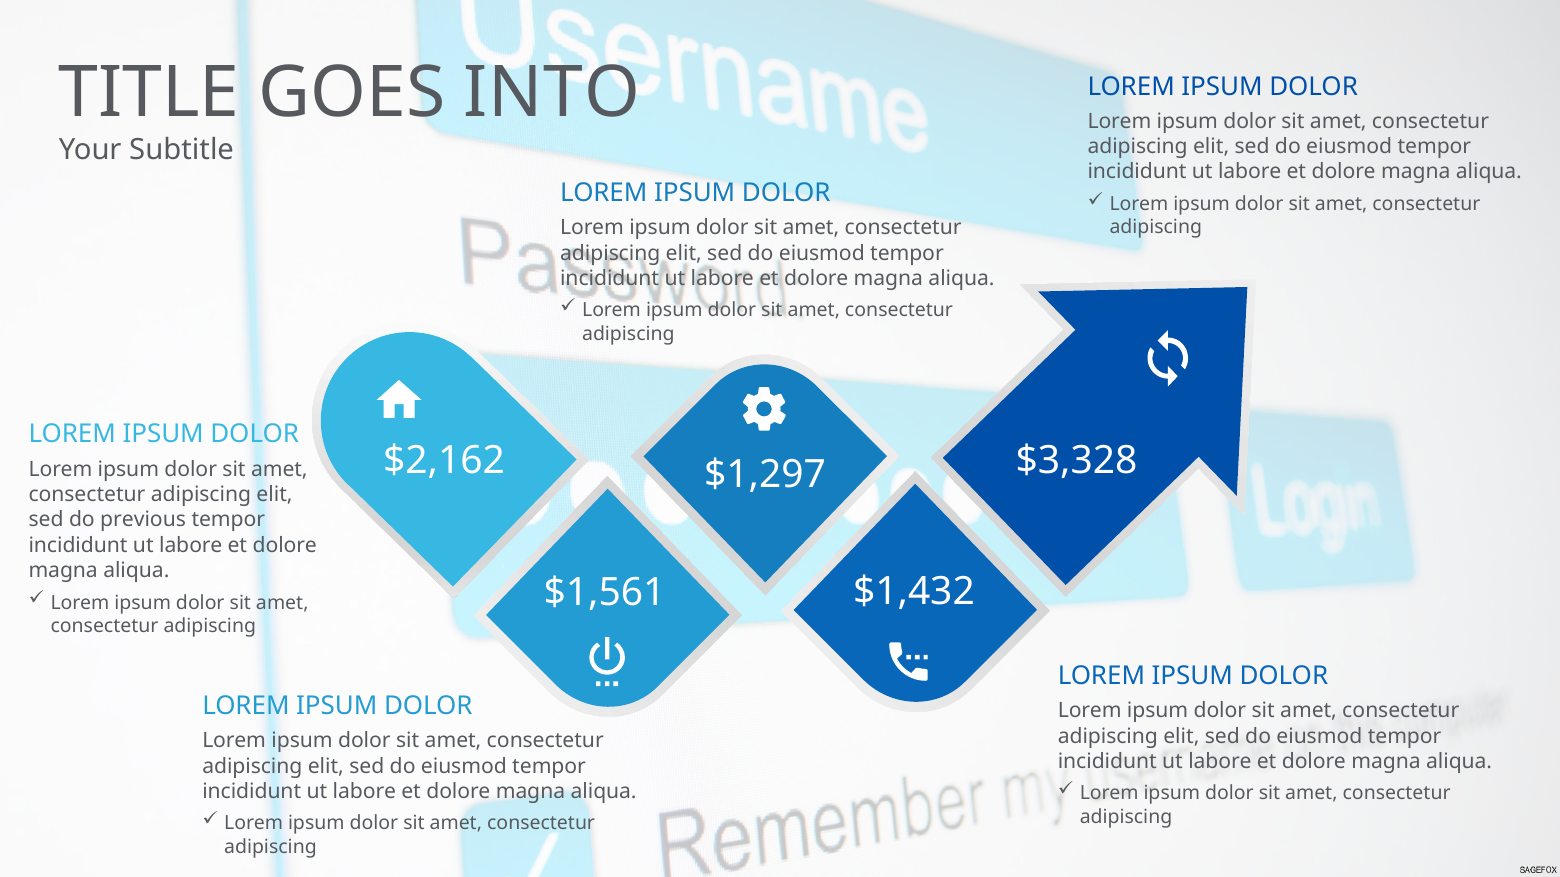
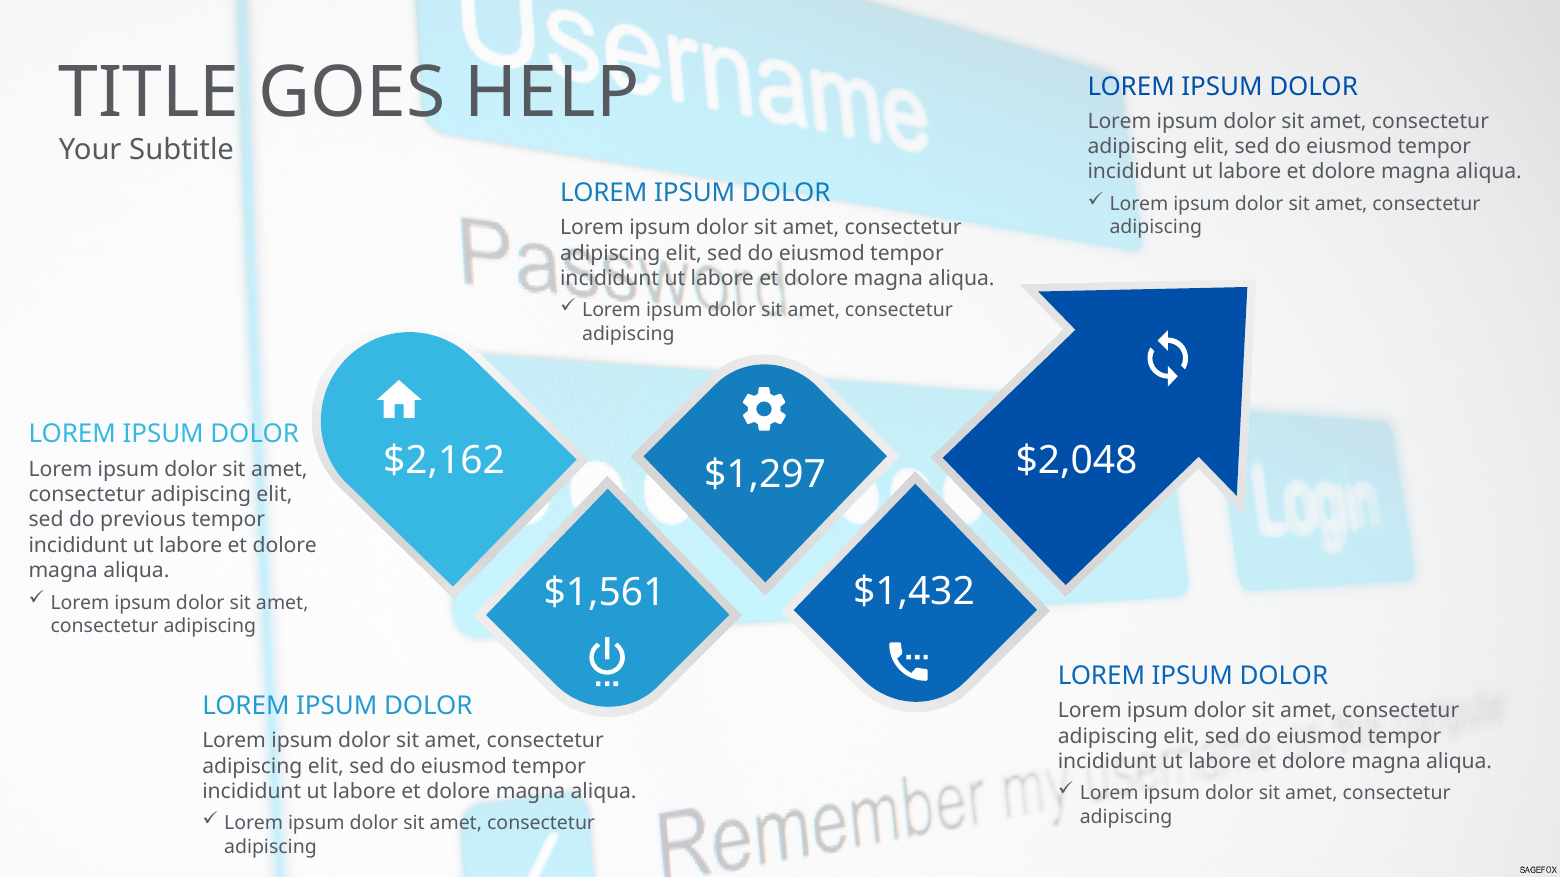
INTO: INTO -> HELP
$3,328: $3,328 -> $2,048
